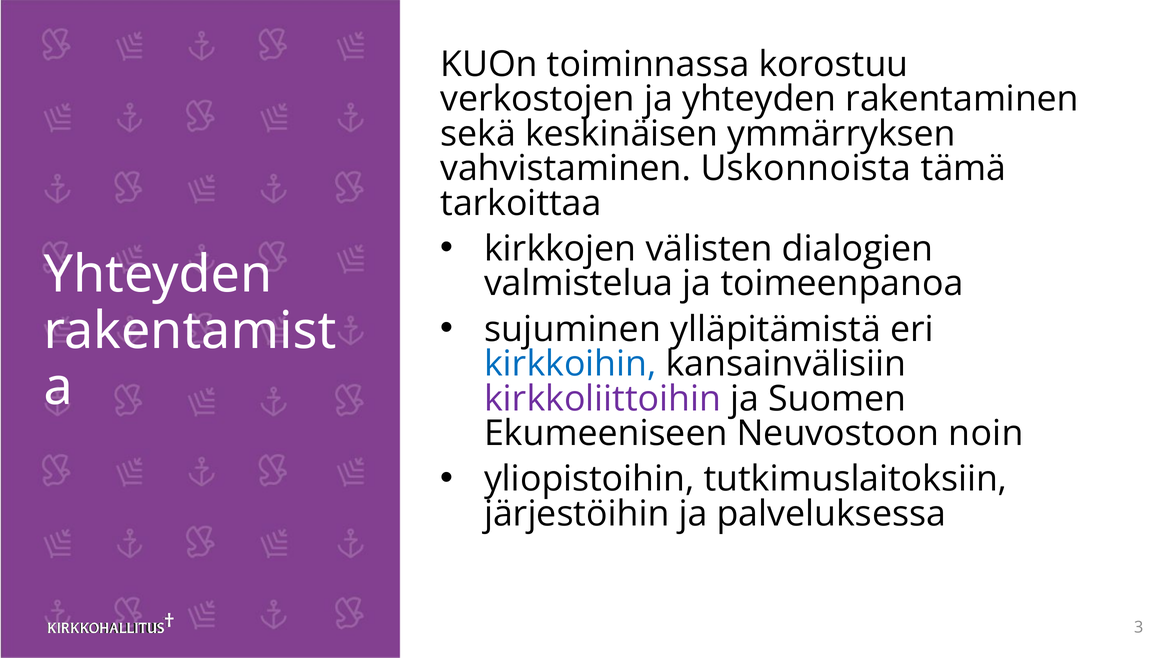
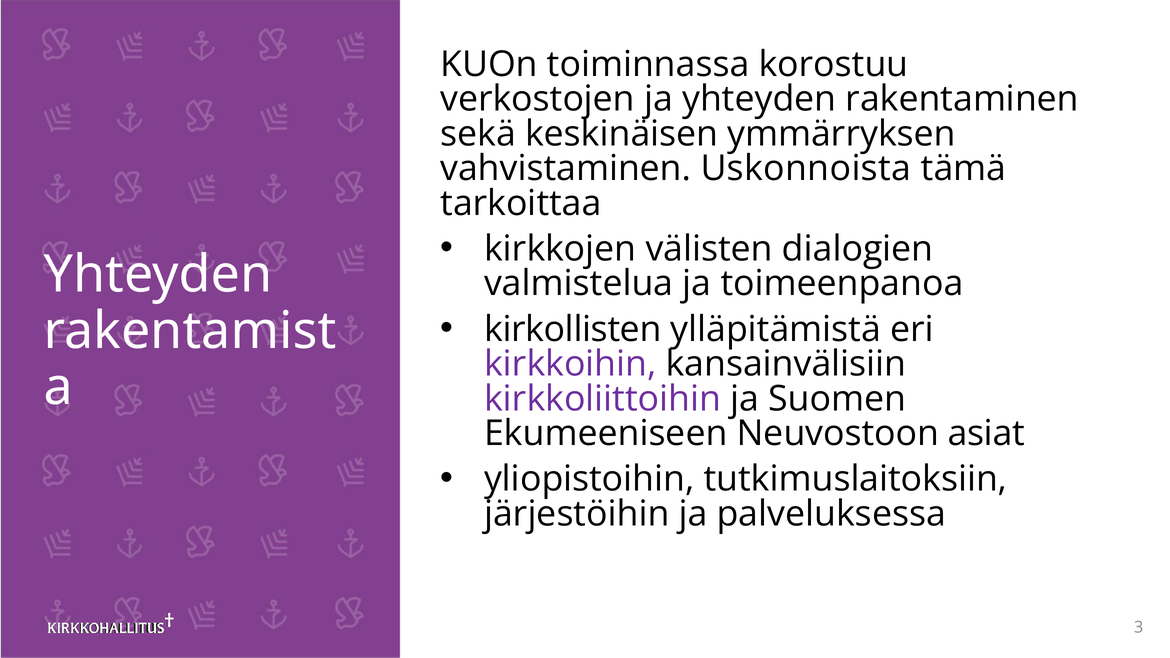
sujuminen: sujuminen -> kirkollisten
kirkkoihin colour: blue -> purple
noin: noin -> asiat
